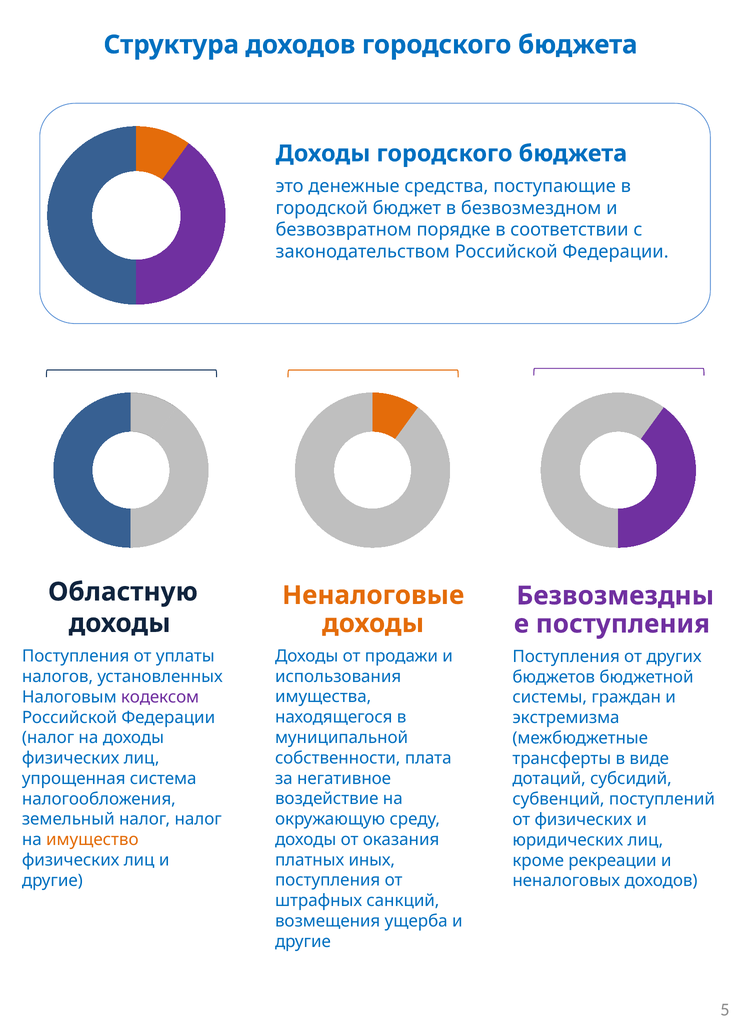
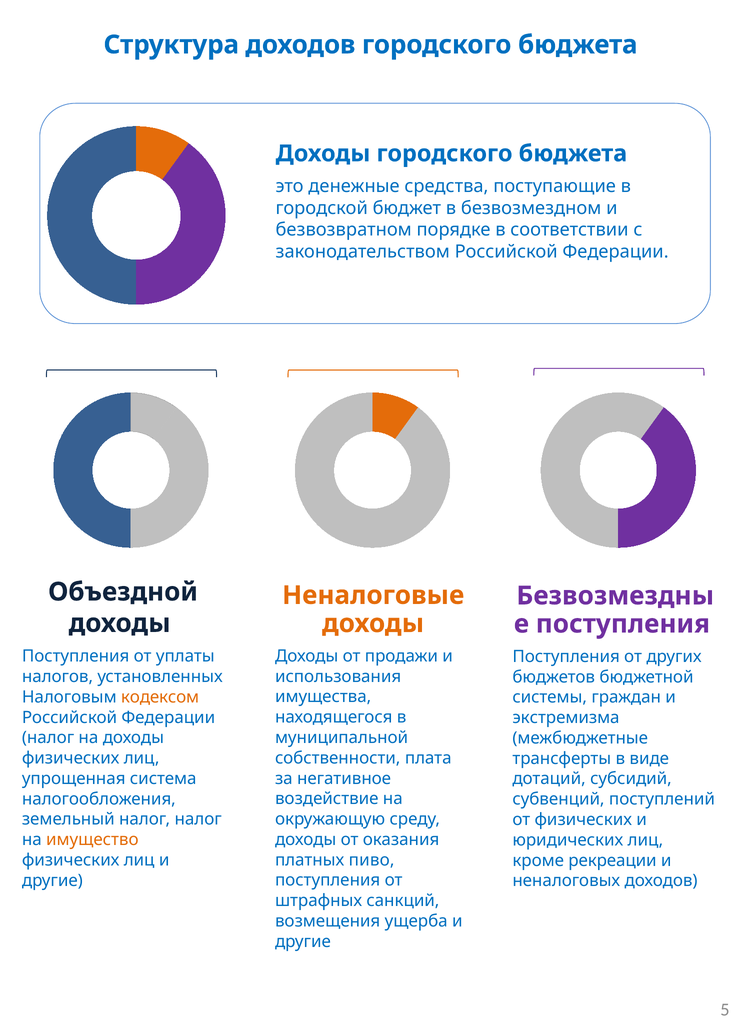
Областную: Областную -> Объездной
кодексом colour: purple -> orange
иных: иных -> пиво
